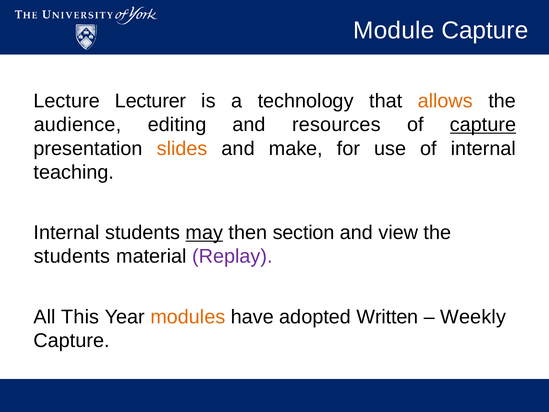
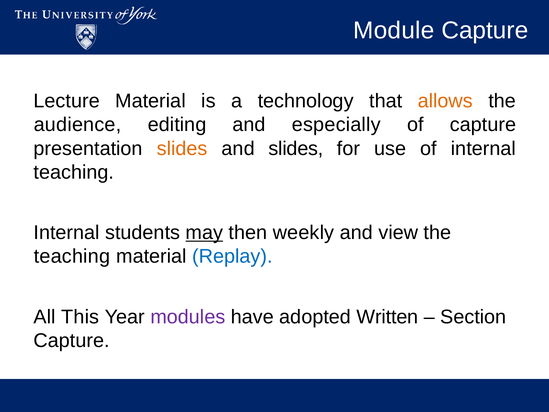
Lecture Lecturer: Lecturer -> Material
resources: resources -> especially
capture at (483, 125) underline: present -> none
and make: make -> slides
section: section -> weekly
students at (72, 256): students -> teaching
Replay colour: purple -> blue
modules colour: orange -> purple
Weekly: Weekly -> Section
